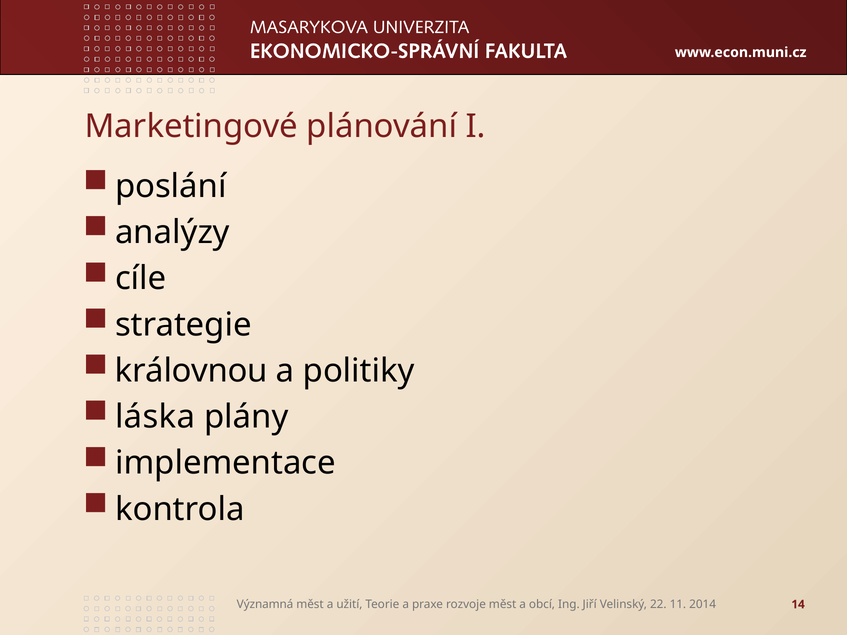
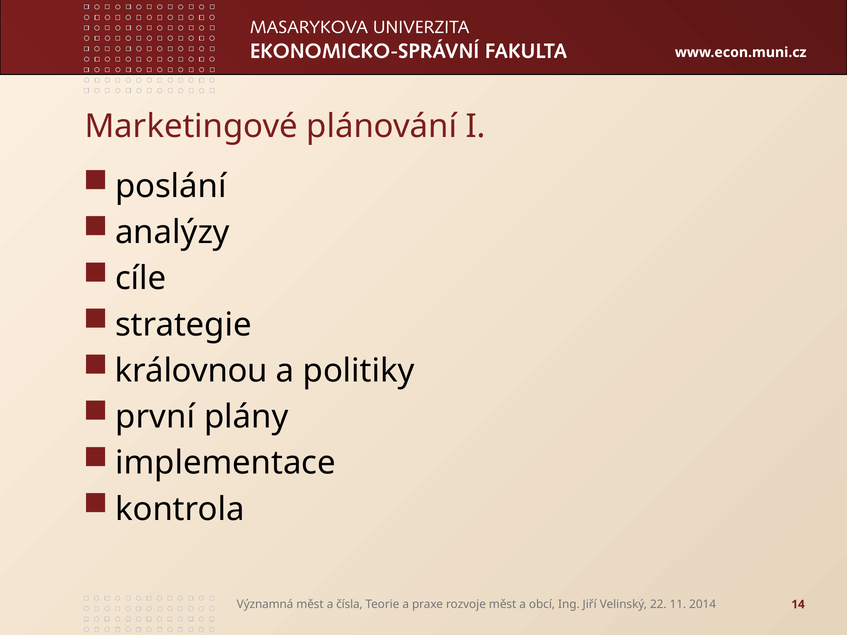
láska: láska -> první
užití: užití -> čísla
